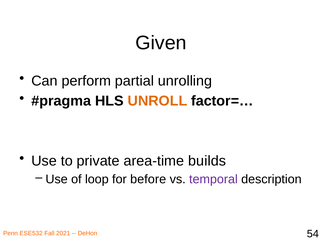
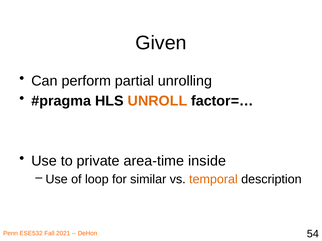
builds: builds -> inside
before: before -> similar
temporal colour: purple -> orange
